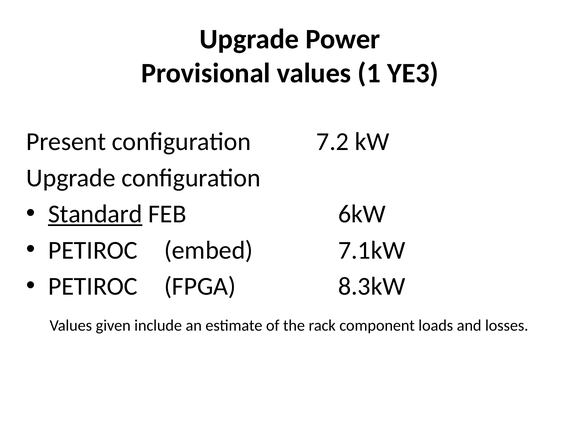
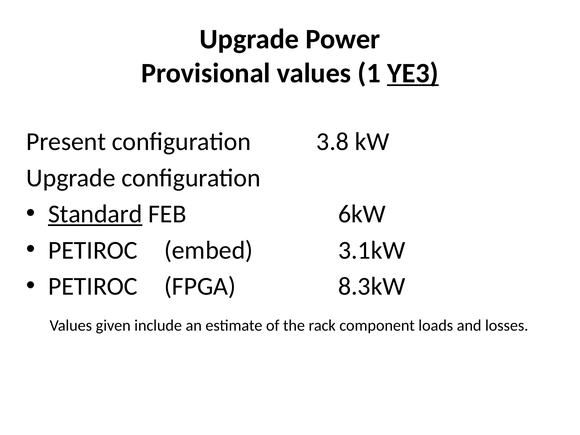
YE3 underline: none -> present
7.2: 7.2 -> 3.8
7.1kW: 7.1kW -> 3.1kW
